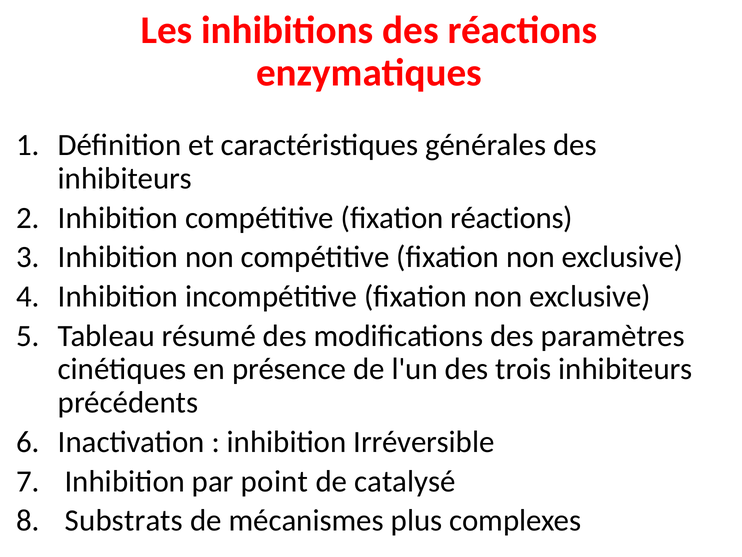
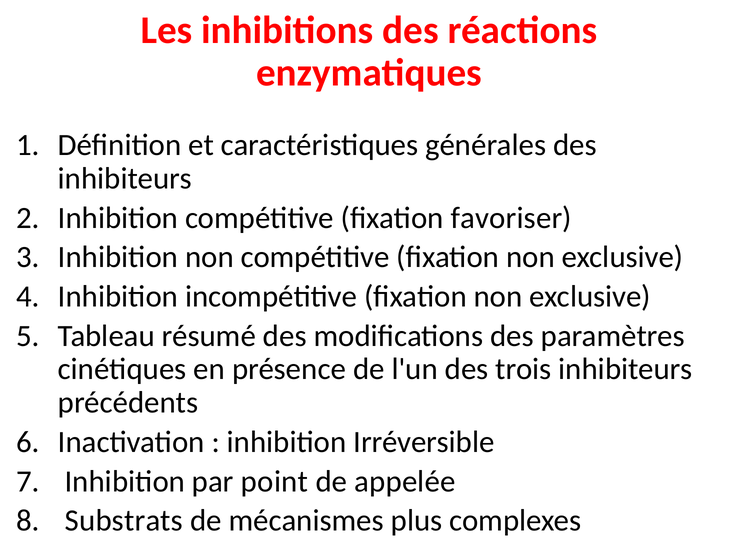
fixation réactions: réactions -> favoriser
catalysé: catalysé -> appelée
